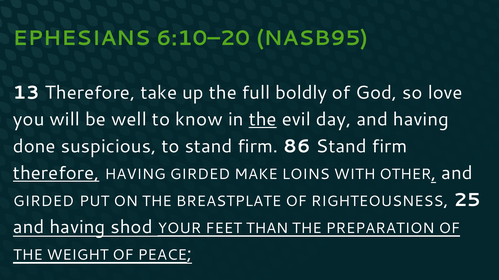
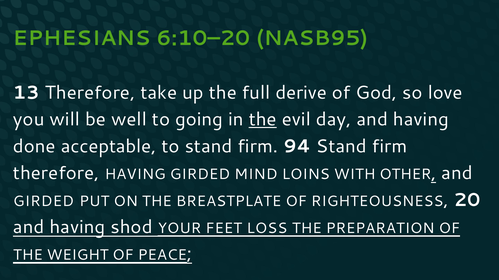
boldly: boldly -> derive
know: know -> going
suspicious: suspicious -> acceptable
86: 86 -> 94
therefore at (56, 174) underline: present -> none
MAKE: MAKE -> MIND
25: 25 -> 20
THAN: THAN -> LOSS
